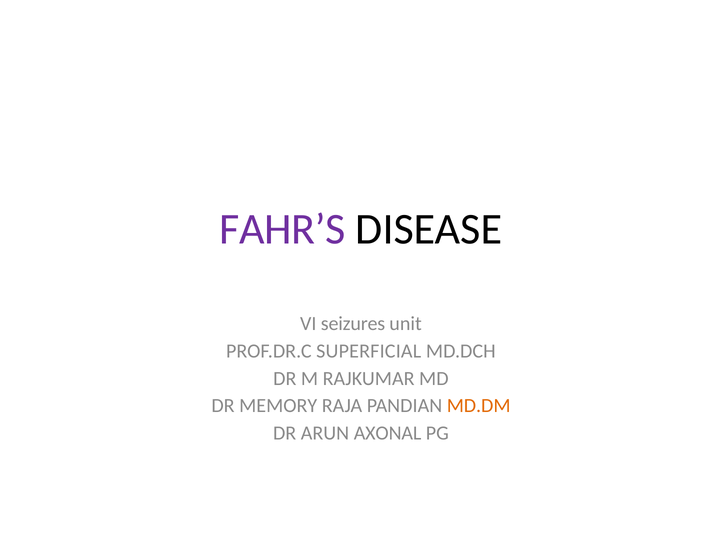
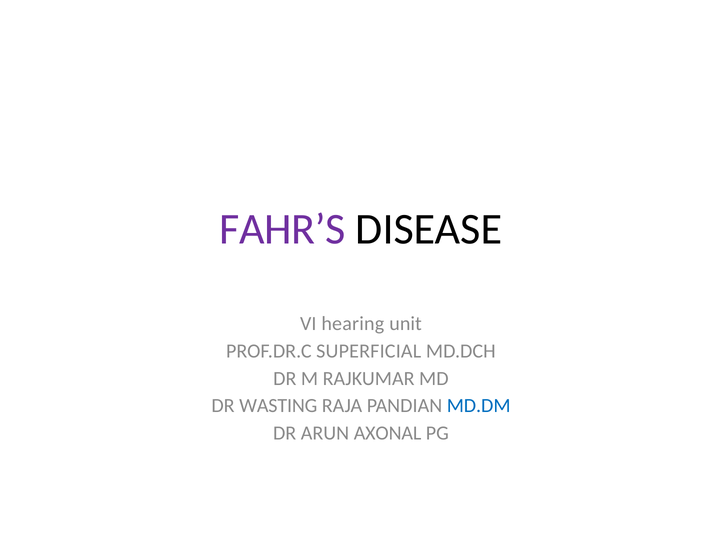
seizures: seizures -> hearing
MEMORY: MEMORY -> WASTING
MD.DM colour: orange -> blue
